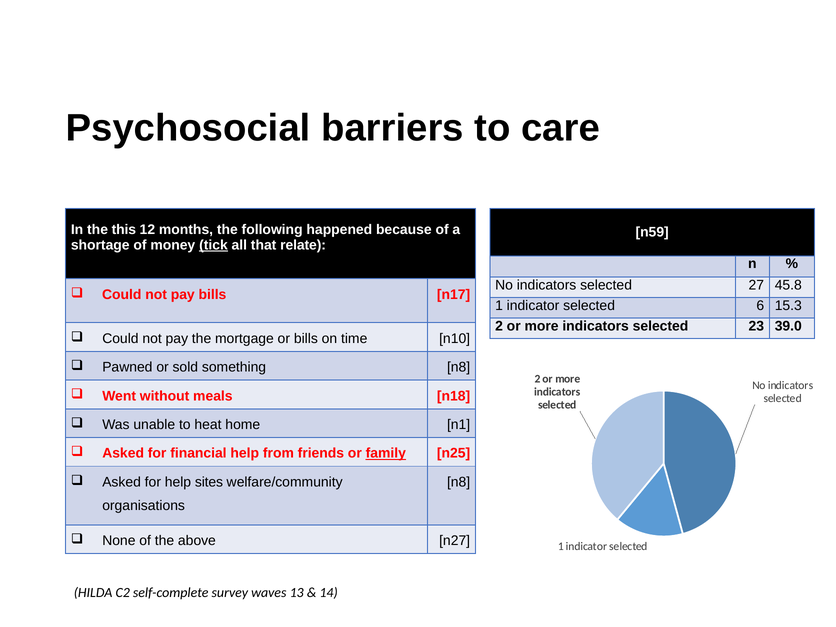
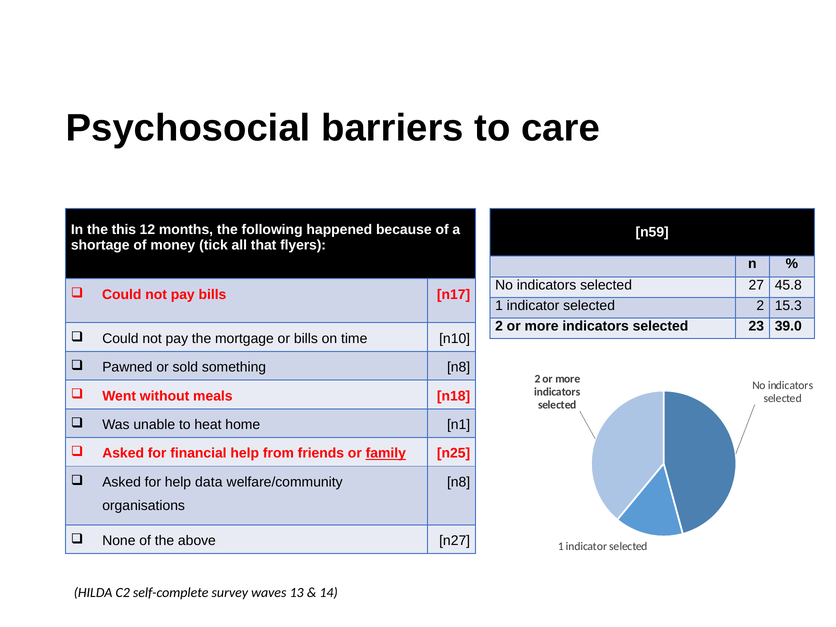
tick underline: present -> none
relate: relate -> flyers
6 at (760, 306): 6 -> 2
sites: sites -> data
